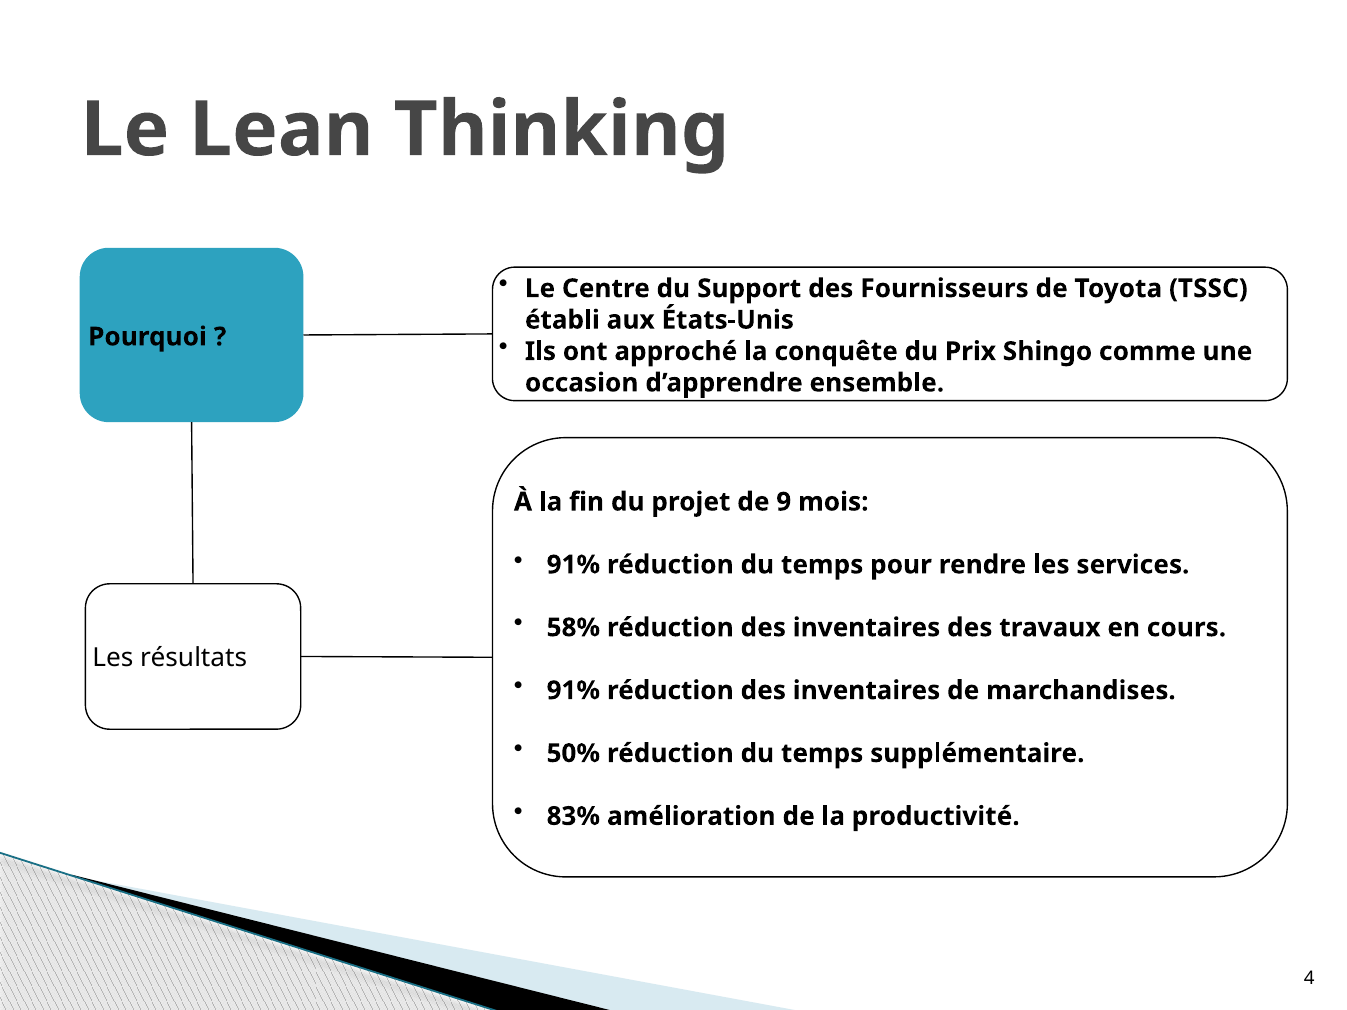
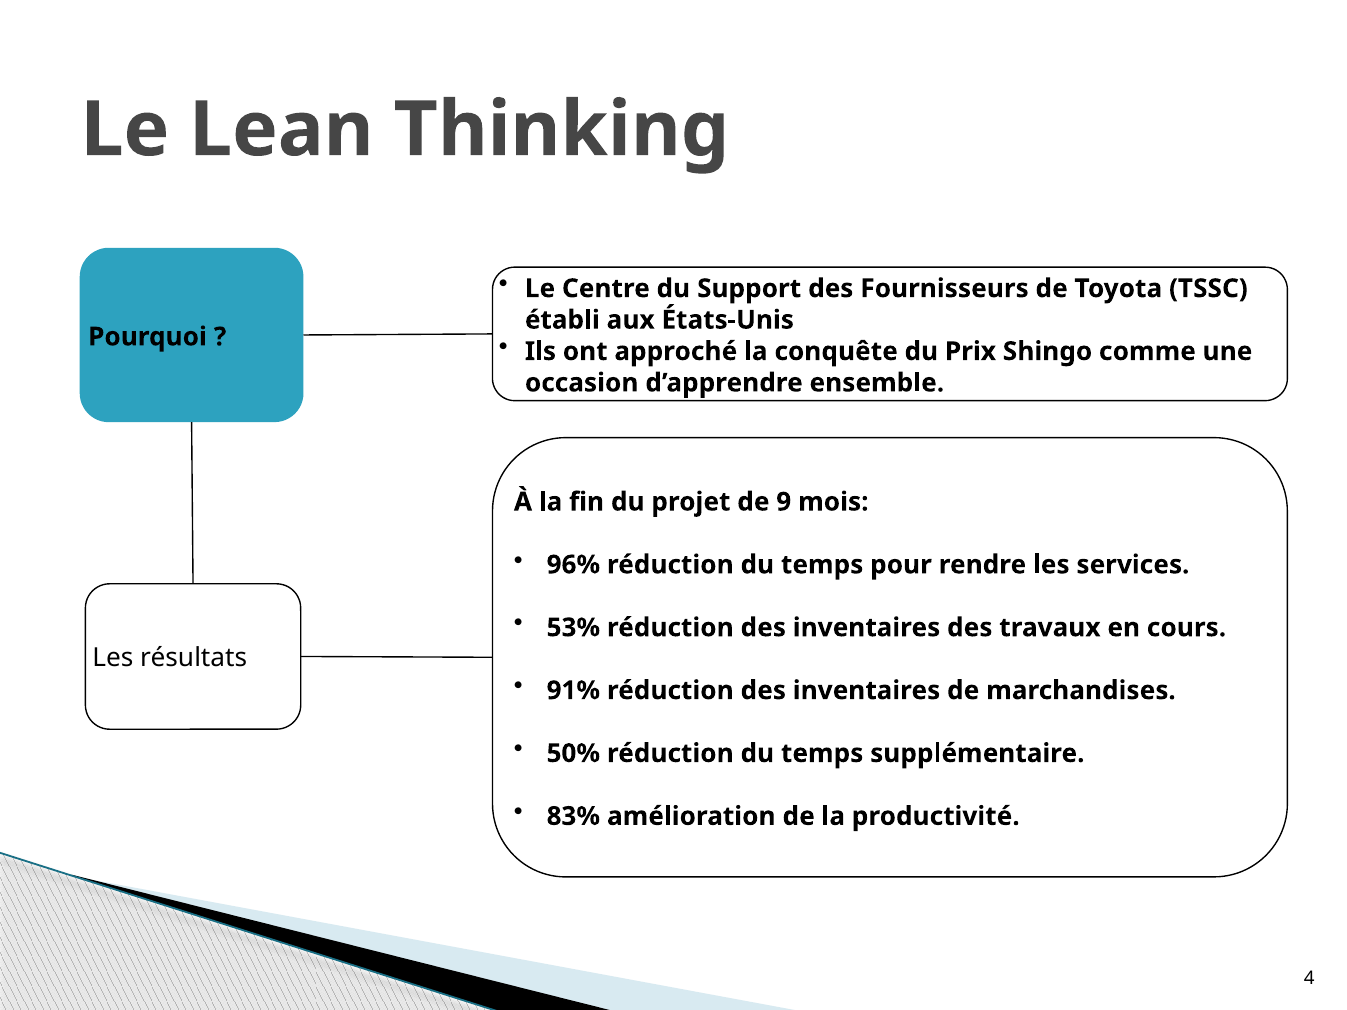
91% at (573, 565): 91% -> 96%
58%: 58% -> 53%
